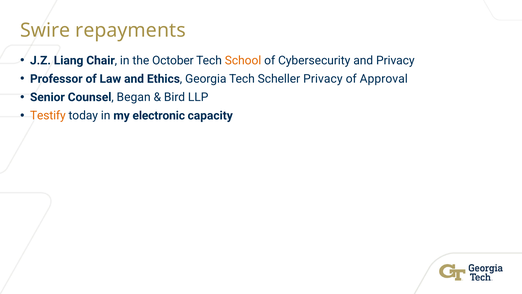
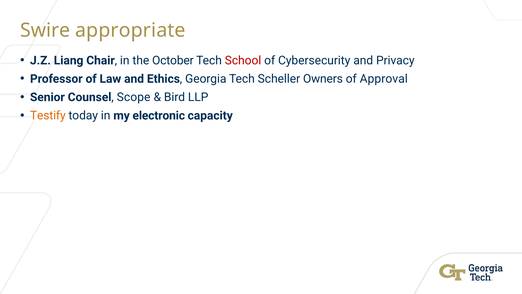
repayments: repayments -> appropriate
School colour: orange -> red
Scheller Privacy: Privacy -> Owners
Began: Began -> Scope
